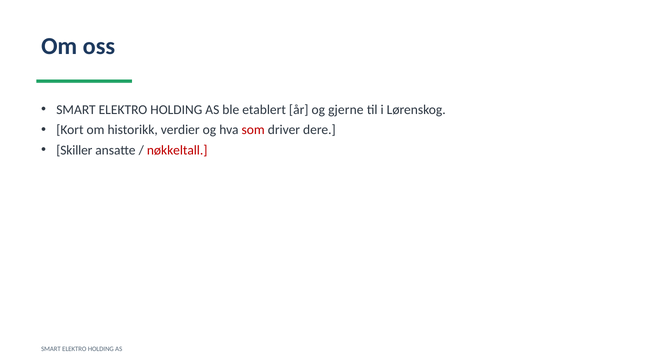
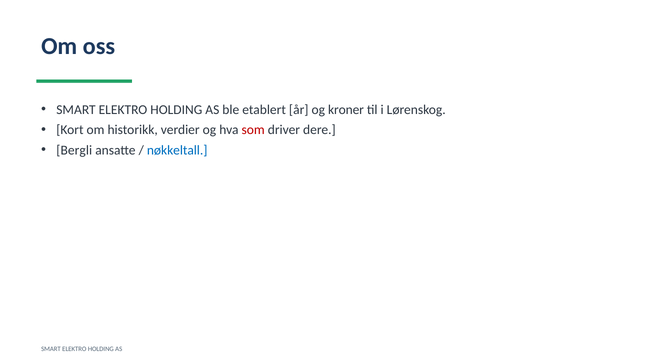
gjerne: gjerne -> kroner
Skiller: Skiller -> Bergli
nøkkeltall colour: red -> blue
